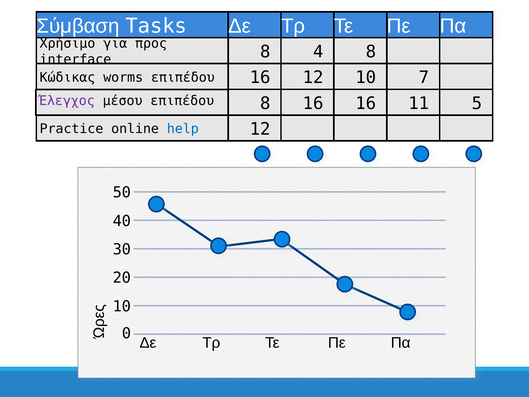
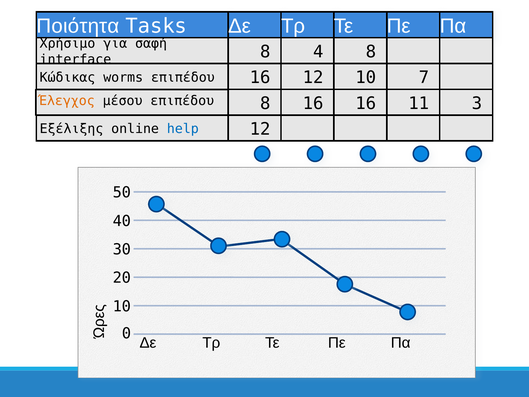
Σύμβαση: Σύμβαση -> Ποιότητα
προς: προς -> σαφή
Έλεγχος colour: purple -> orange
5: 5 -> 3
Practice: Practice -> Εξέλιξης
